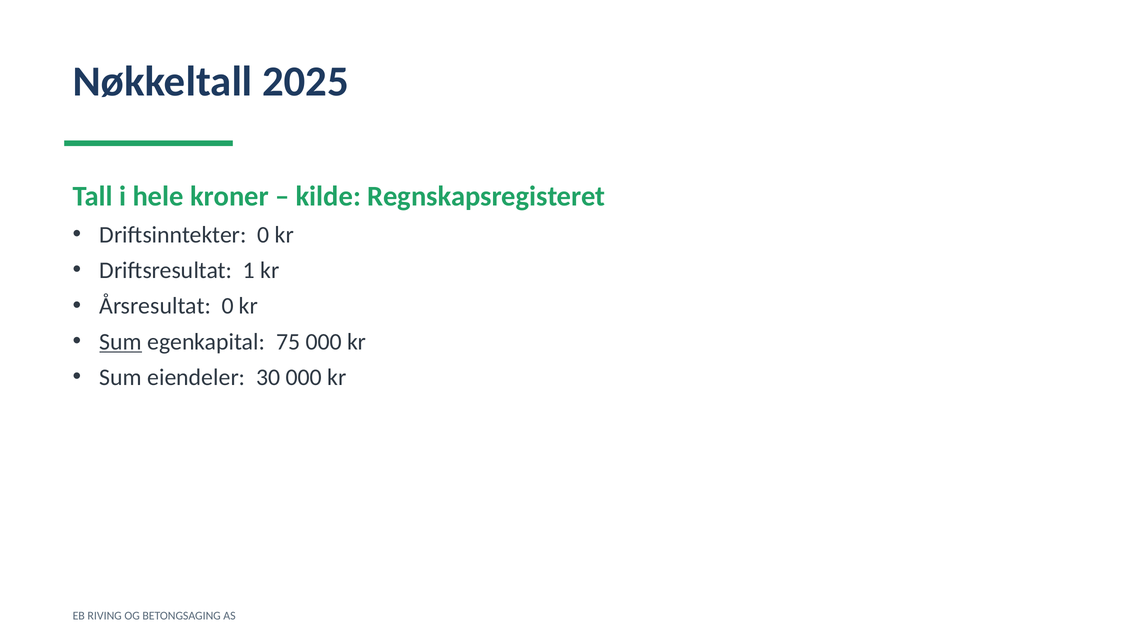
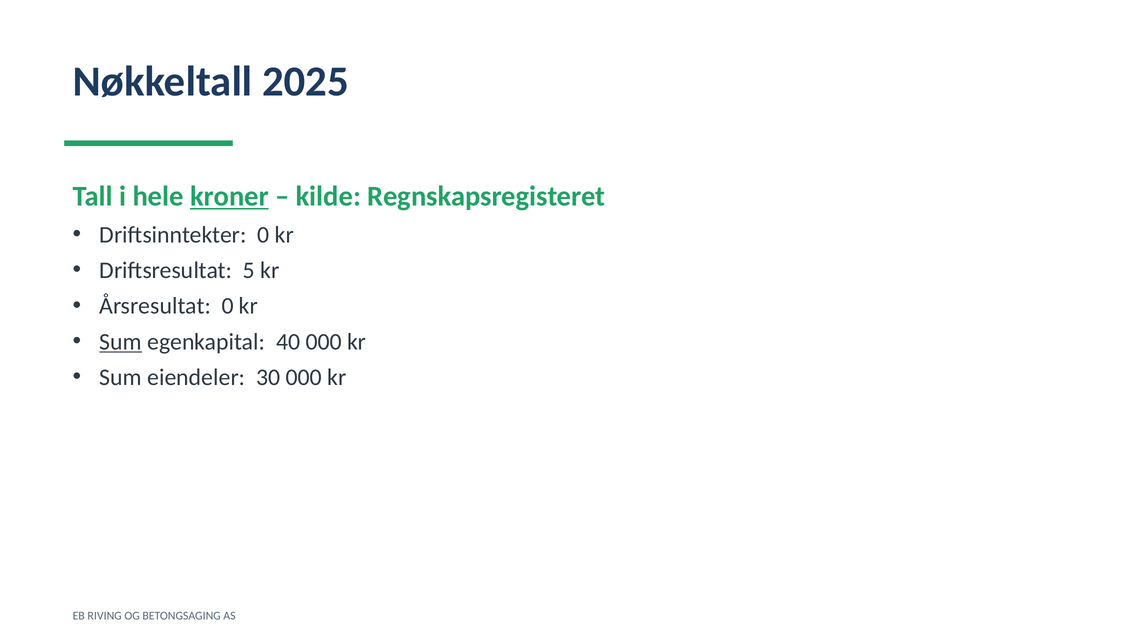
kroner underline: none -> present
1: 1 -> 5
75: 75 -> 40
